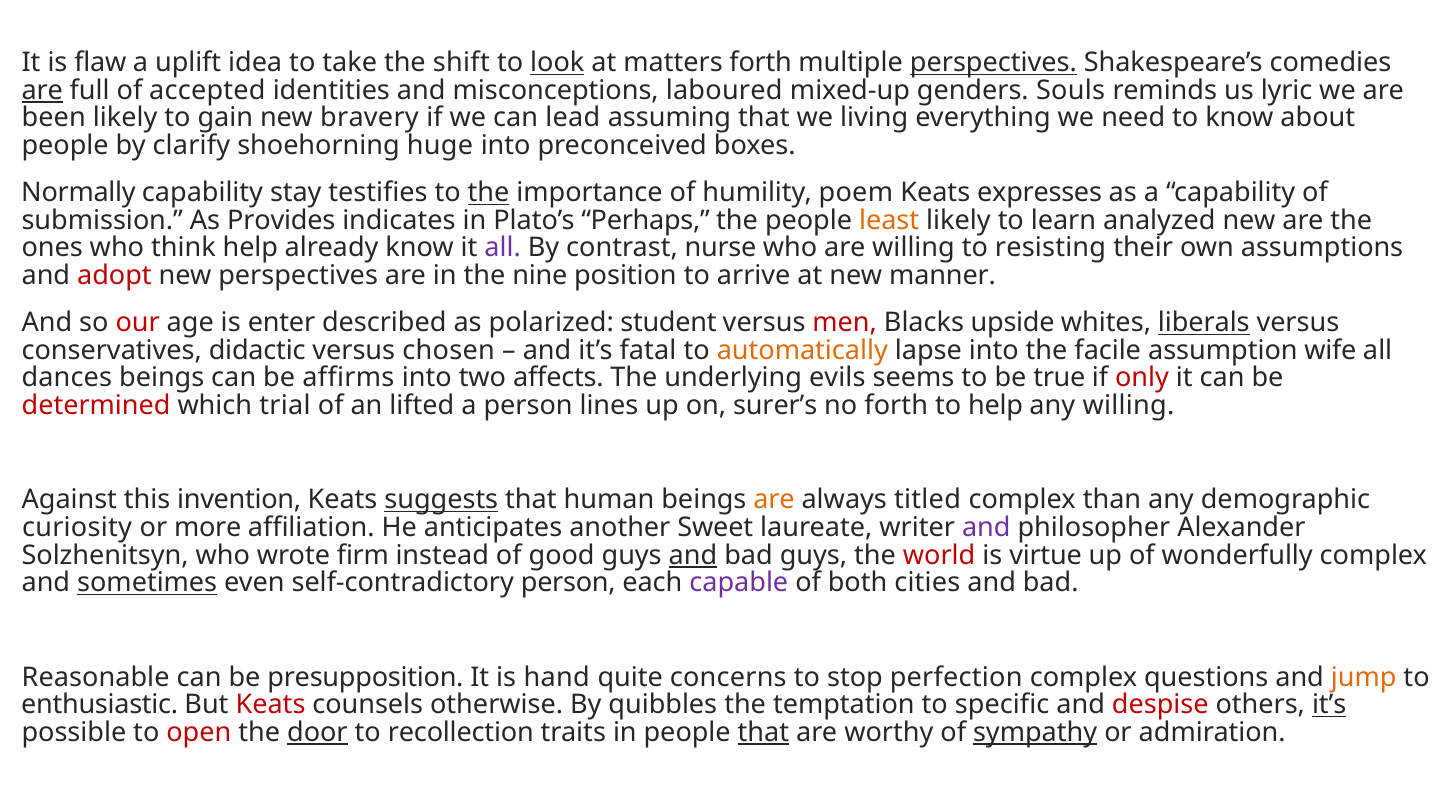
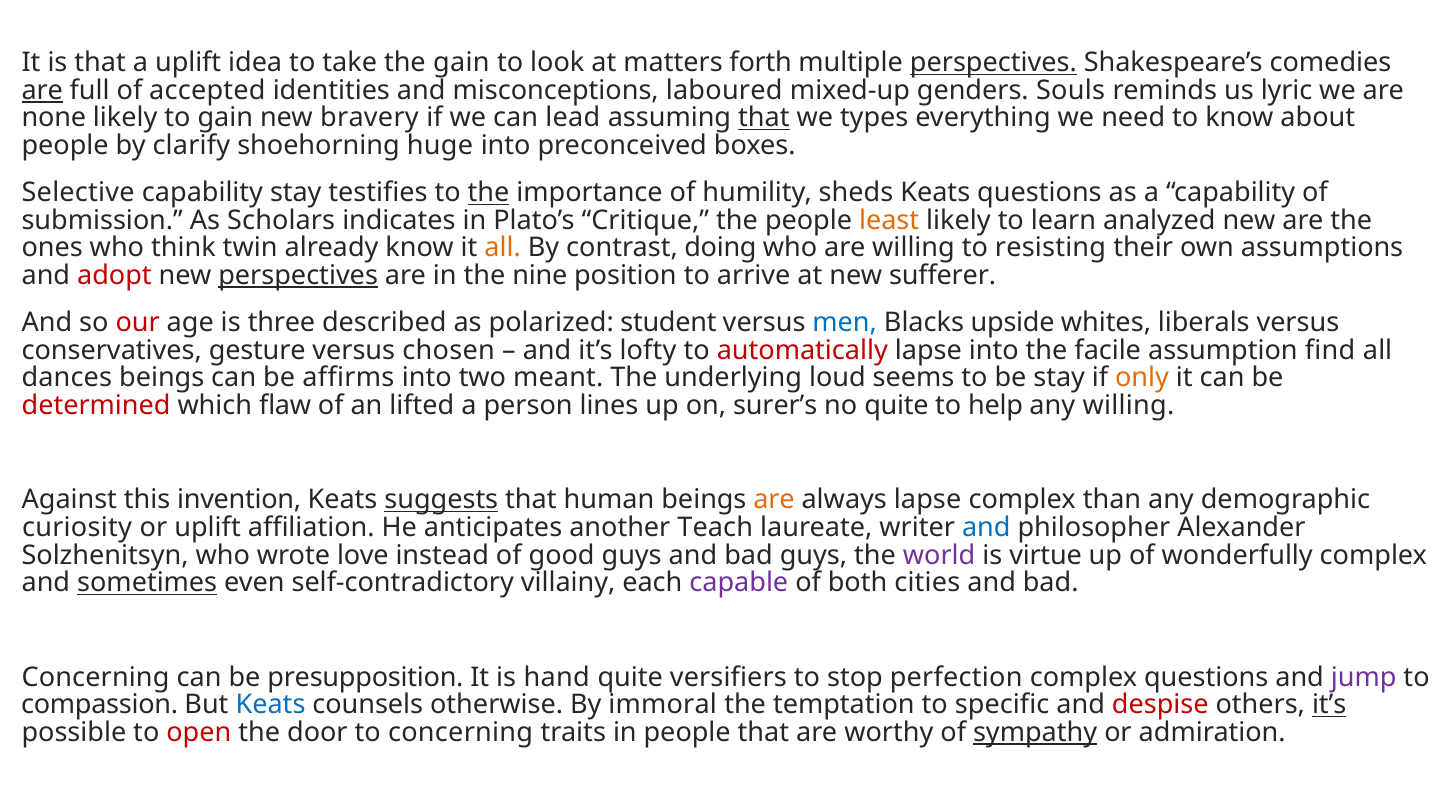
is flaw: flaw -> that
the shift: shift -> gain
look underline: present -> none
been: been -> none
that at (764, 118) underline: none -> present
living: living -> types
Normally: Normally -> Selective
poem: poem -> sheds
Keats expresses: expresses -> questions
Provides: Provides -> Scholars
Perhaps: Perhaps -> Critique
think help: help -> twin
all at (503, 248) colour: purple -> orange
nurse: nurse -> doing
perspectives at (298, 276) underline: none -> present
manner: manner -> sufferer
enter: enter -> three
men colour: red -> blue
liberals underline: present -> none
didactic: didactic -> gesture
fatal: fatal -> lofty
automatically colour: orange -> red
wife: wife -> find
affects: affects -> meant
evils: evils -> loud
be true: true -> stay
only colour: red -> orange
trial: trial -> flaw
no forth: forth -> quite
always titled: titled -> lapse
or more: more -> uplift
Sweet: Sweet -> Teach
and at (986, 527) colour: purple -> blue
firm: firm -> love
and at (693, 555) underline: present -> none
world colour: red -> purple
self-contradictory person: person -> villainy
Reasonable at (96, 677): Reasonable -> Concerning
concerns: concerns -> versifiers
jump colour: orange -> purple
enthusiastic: enthusiastic -> compassion
Keats at (271, 705) colour: red -> blue
quibbles: quibbles -> immoral
door underline: present -> none
to recollection: recollection -> concerning
that at (763, 732) underline: present -> none
